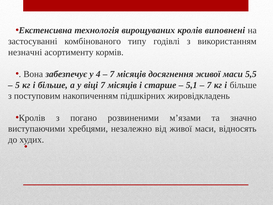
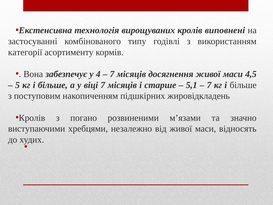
незначні: незначні -> категорії
5,5: 5,5 -> 4,5
